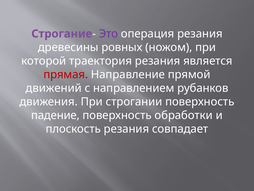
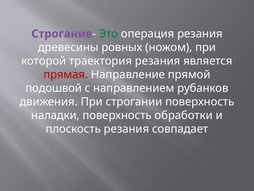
Это colour: purple -> green
движений: движений -> подошвой
падение: падение -> наладки
